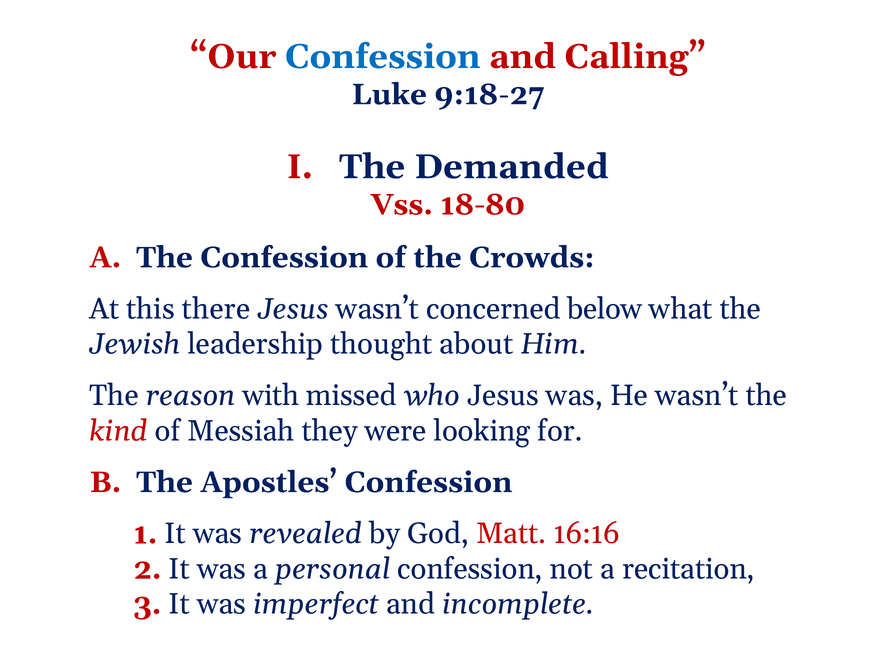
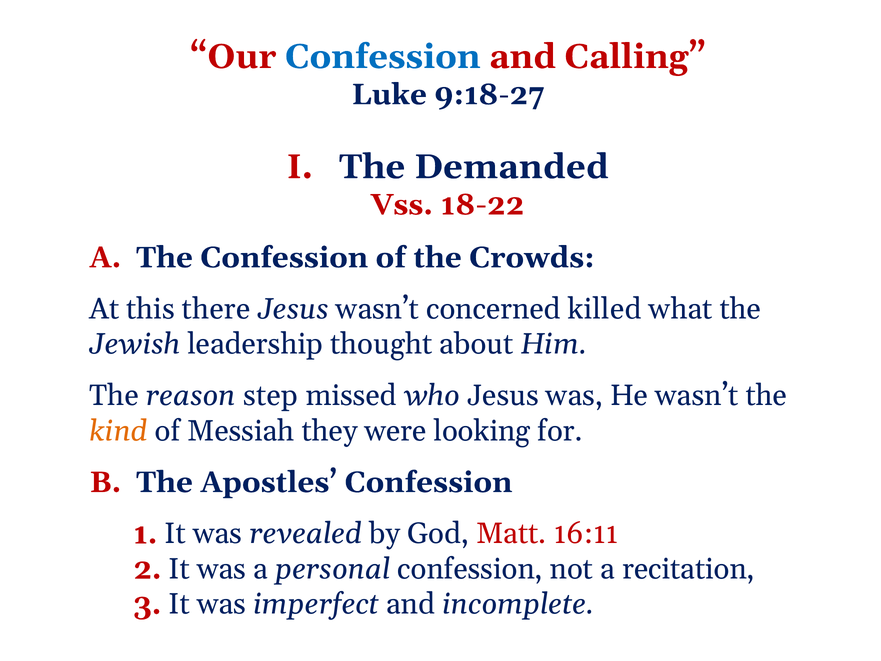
18-80: 18-80 -> 18-22
below: below -> killed
with: with -> step
kind colour: red -> orange
16:16: 16:16 -> 16:11
